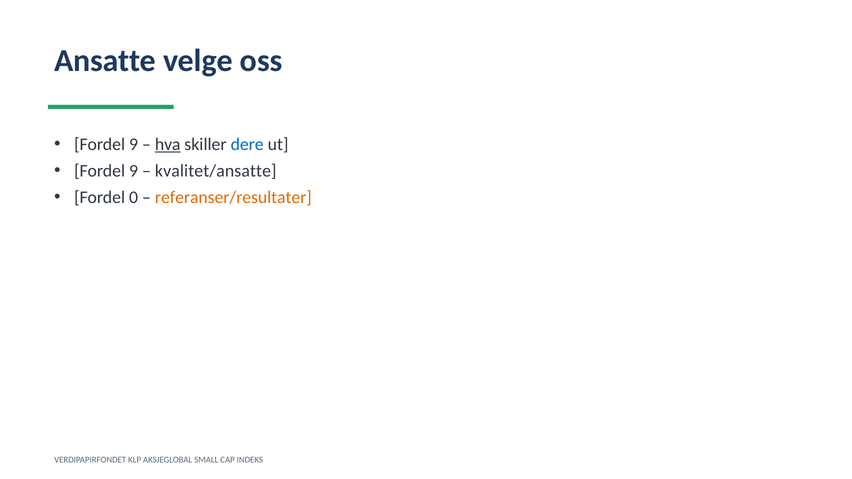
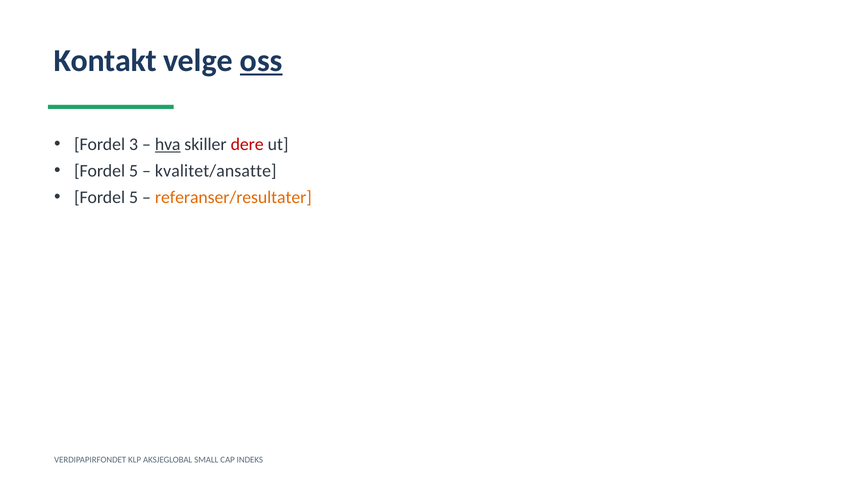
Ansatte: Ansatte -> Kontakt
oss underline: none -> present
9 at (134, 144): 9 -> 3
dere colour: blue -> red
9 at (134, 171): 9 -> 5
0 at (134, 198): 0 -> 5
